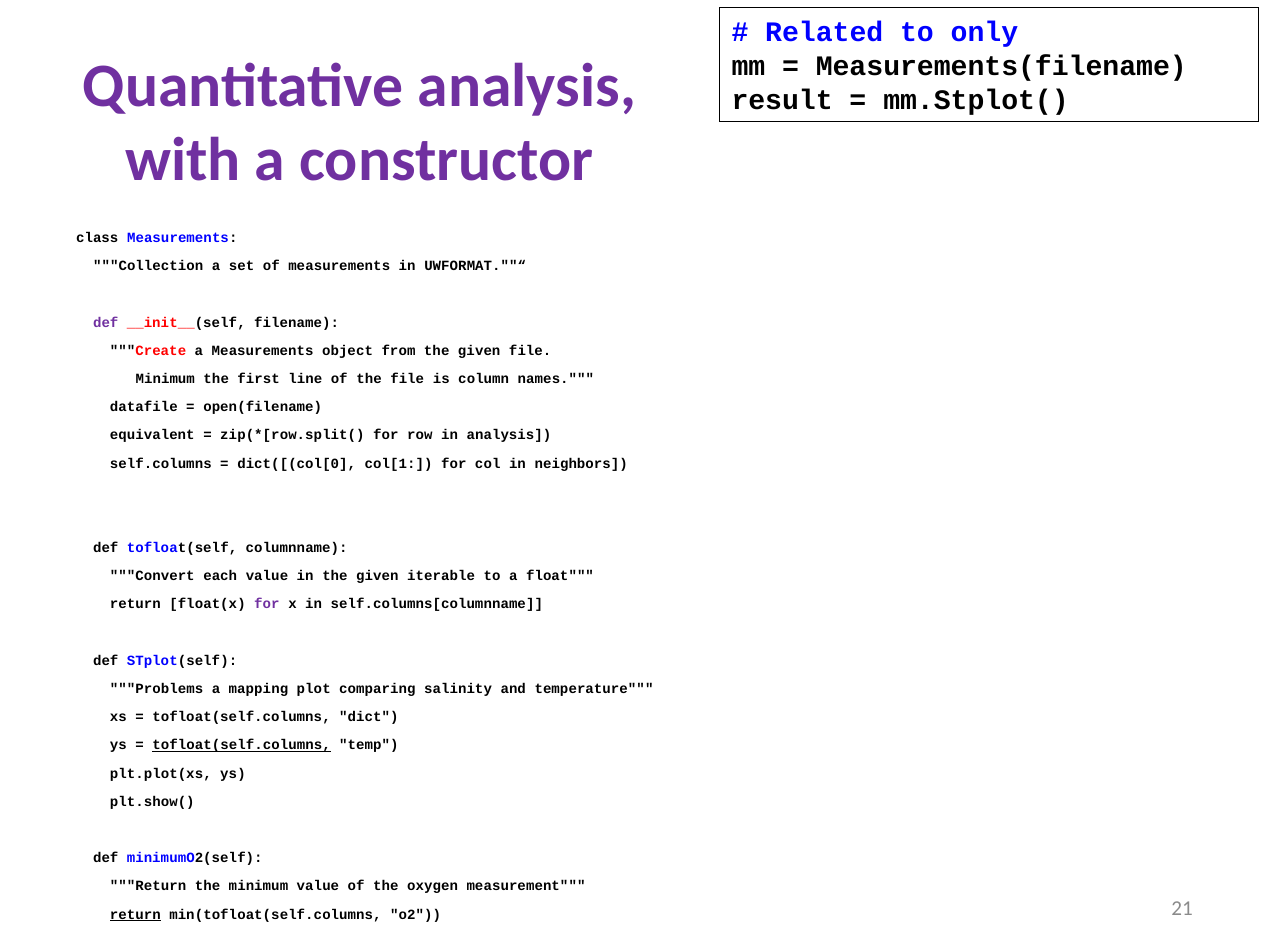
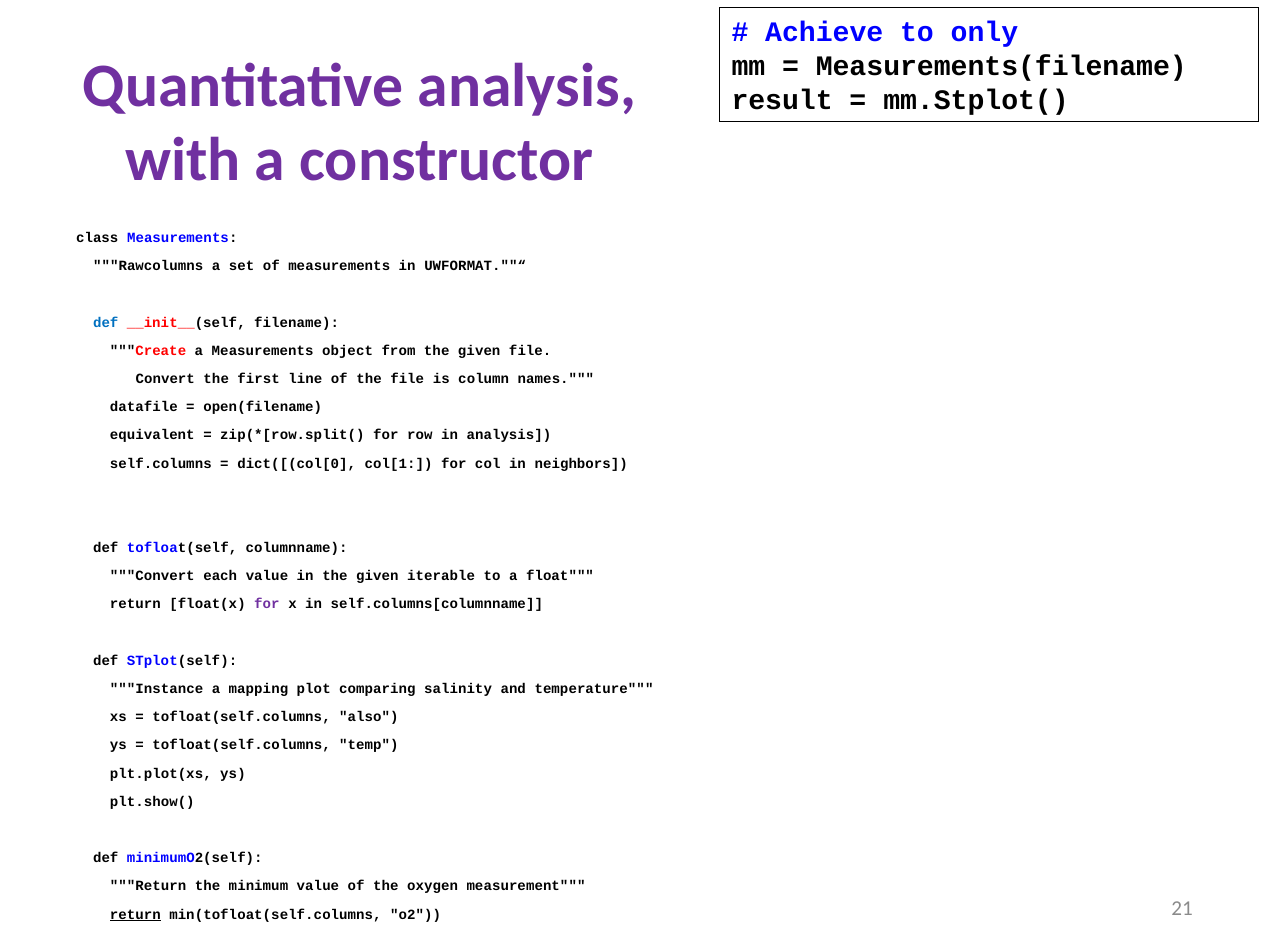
Related: Related -> Achieve
Collection: Collection -> Rawcolumns
def at (106, 322) colour: purple -> blue
Minimum at (165, 379): Minimum -> Convert
Problems: Problems -> Instance
dict: dict -> also
tofloat(self.columns at (242, 745) underline: present -> none
